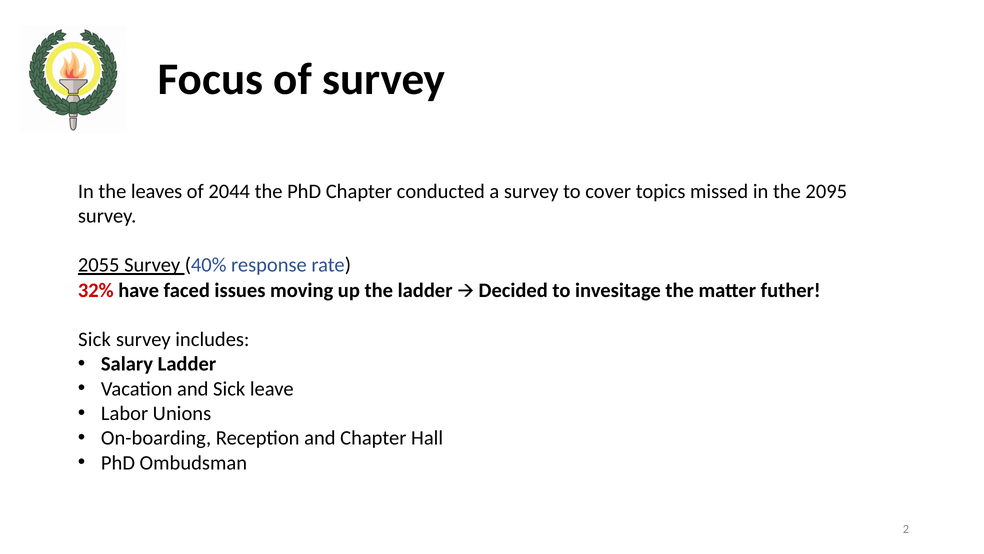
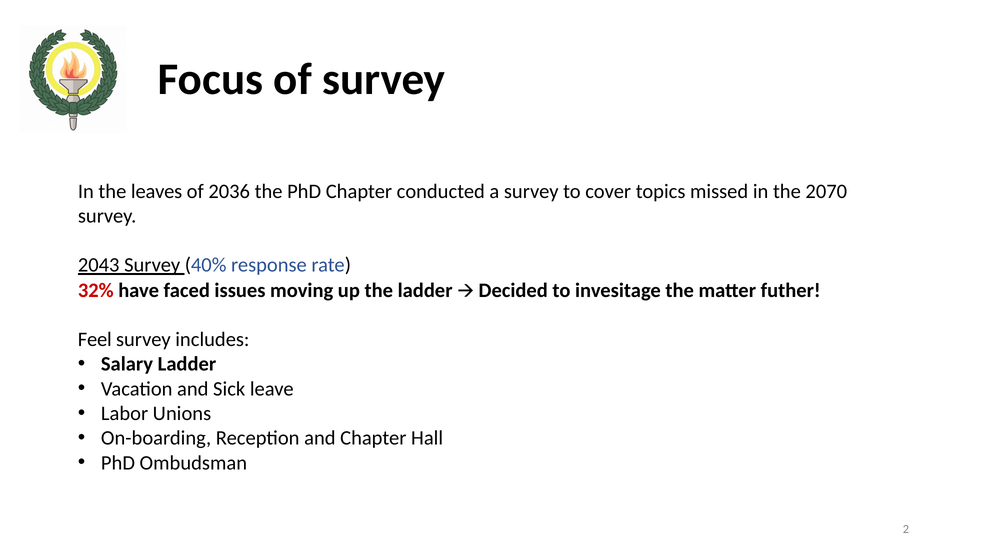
2044: 2044 -> 2036
2095: 2095 -> 2070
2055: 2055 -> 2043
Sick at (95, 339): Sick -> Feel
